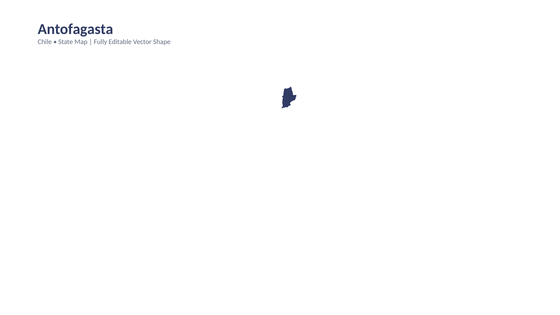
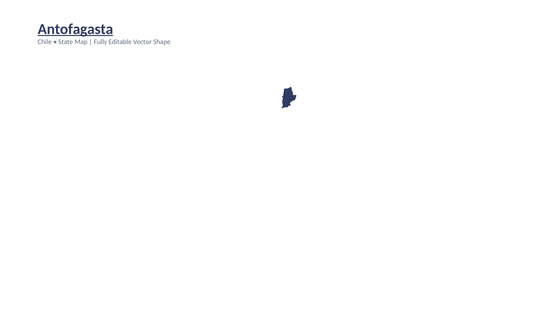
Antofagasta underline: none -> present
